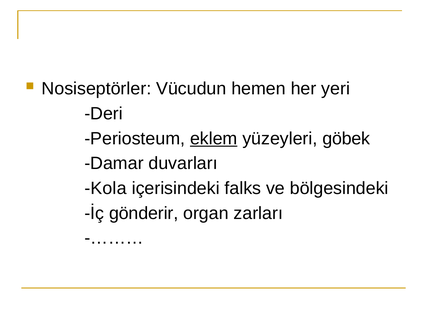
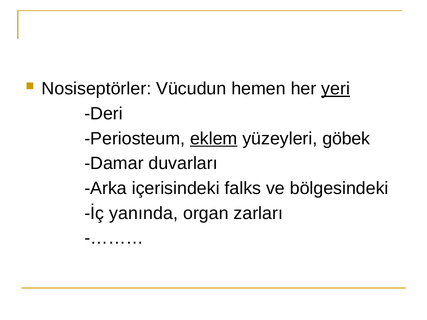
yeri underline: none -> present
Kola: Kola -> Arka
gönderir: gönderir -> yanında
